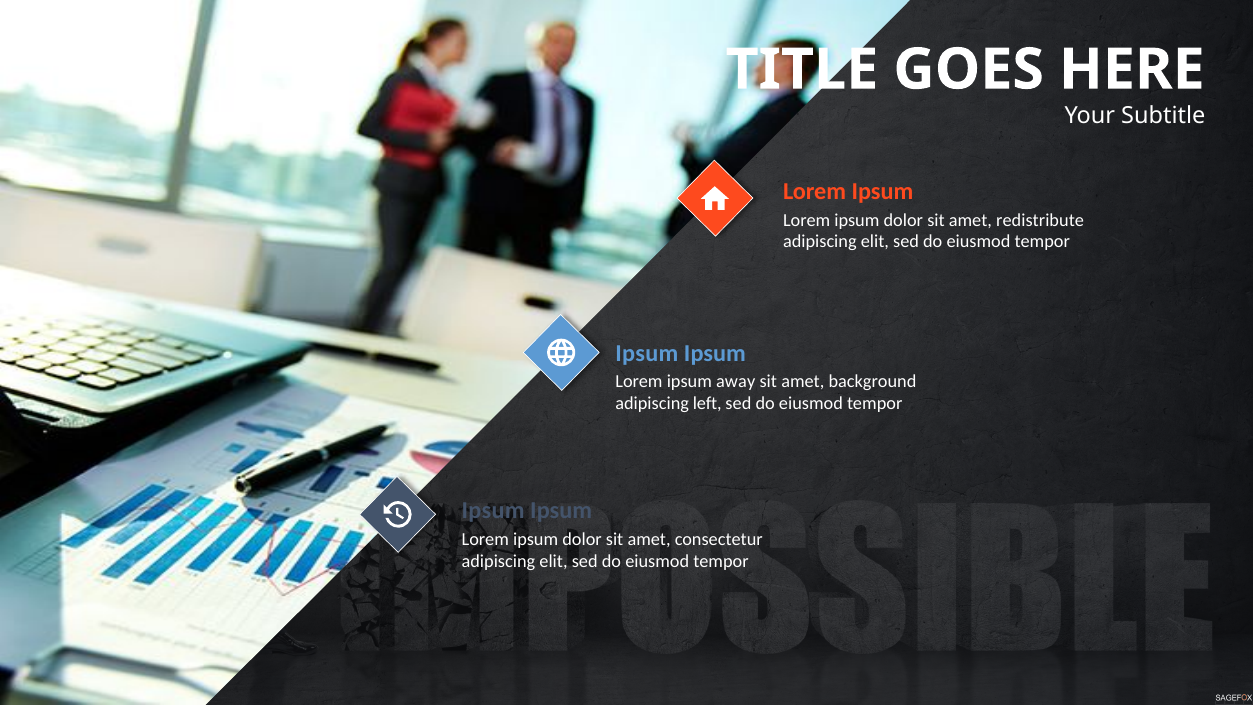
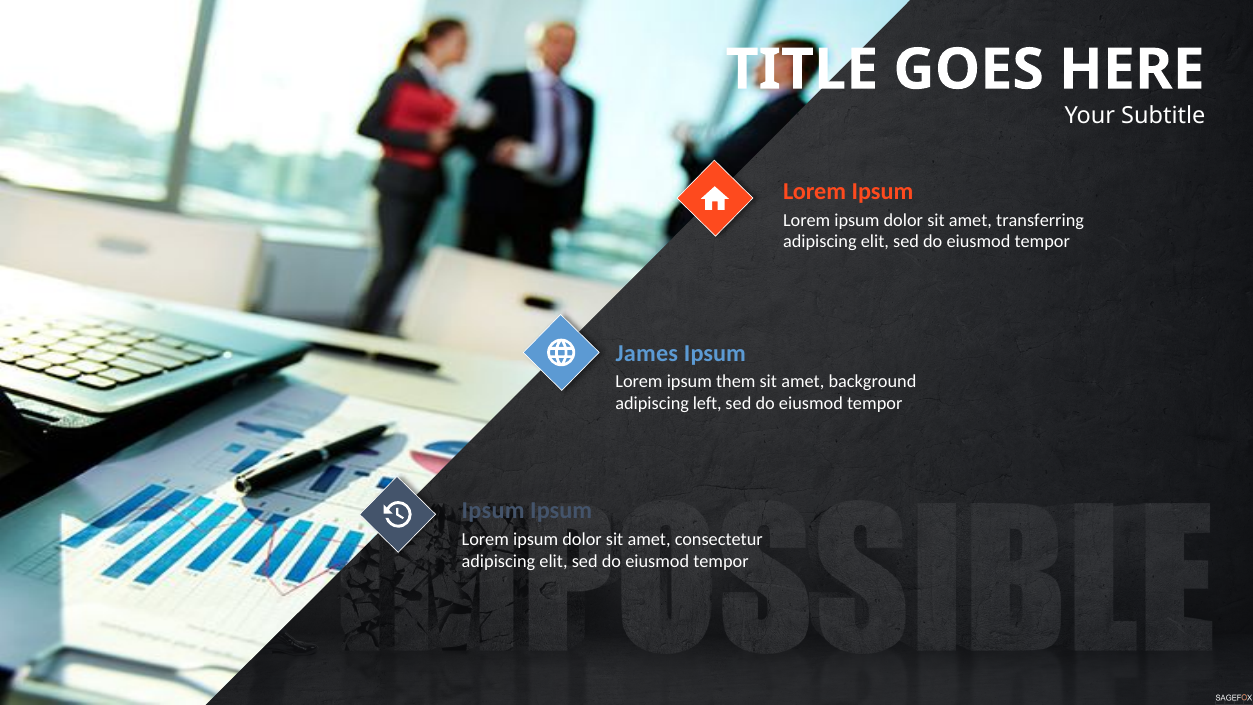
redistribute: redistribute -> transferring
Ipsum at (647, 353): Ipsum -> James
away: away -> them
